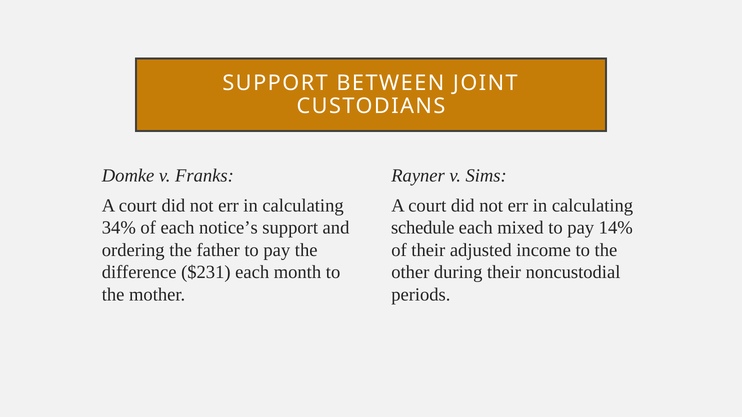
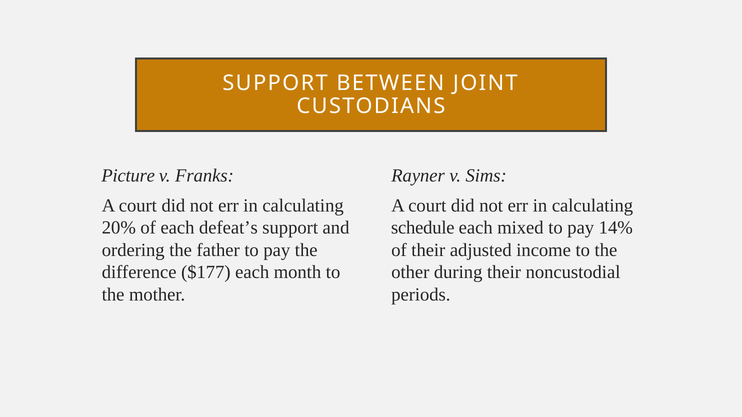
Domke: Domke -> Picture
34%: 34% -> 20%
notice’s: notice’s -> defeat’s
$231: $231 -> $177
